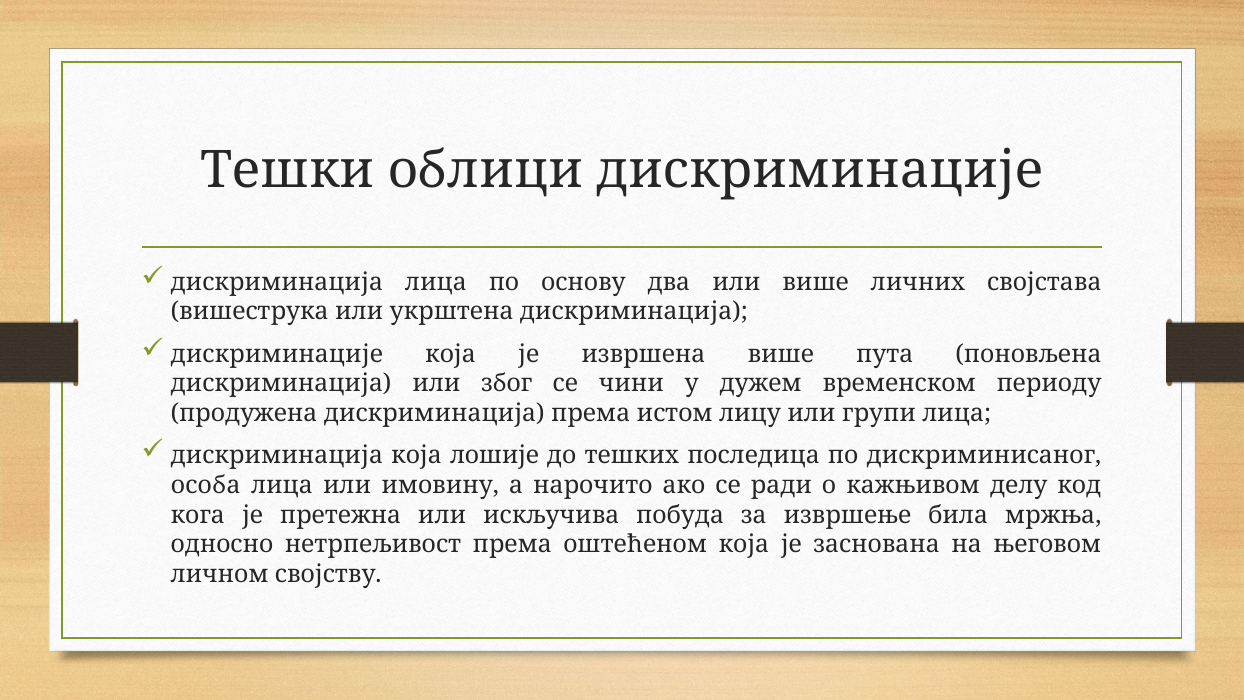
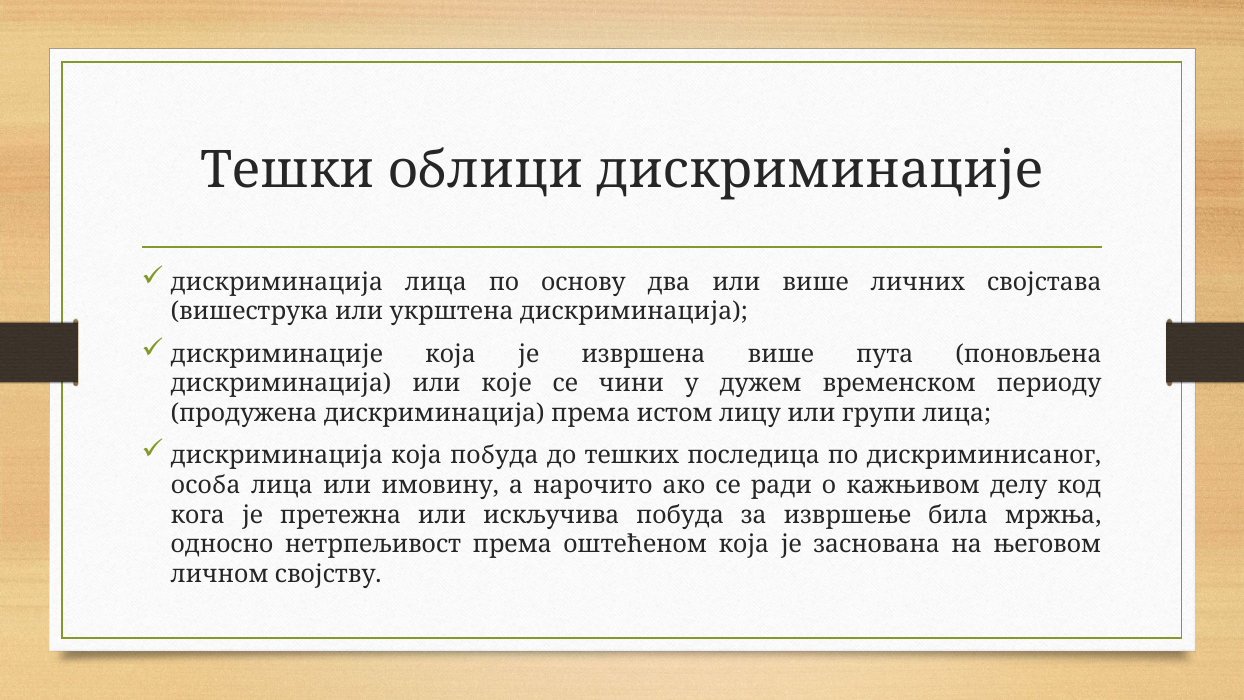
због: због -> које
која лошије: лошије -> побуда
